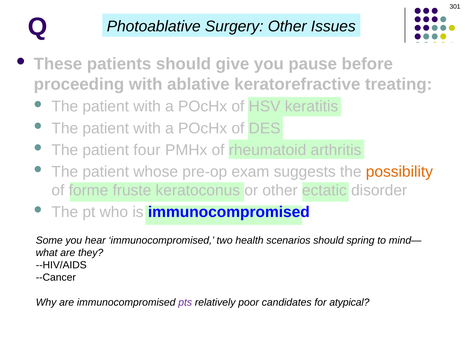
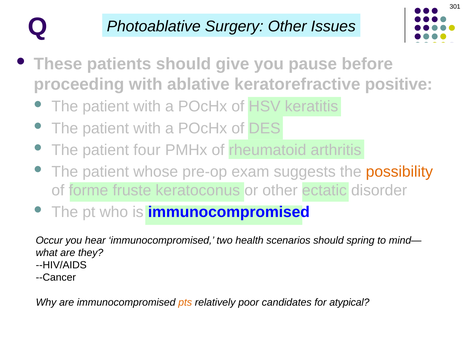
treating: treating -> positive
Some: Some -> Occur
pts colour: purple -> orange
